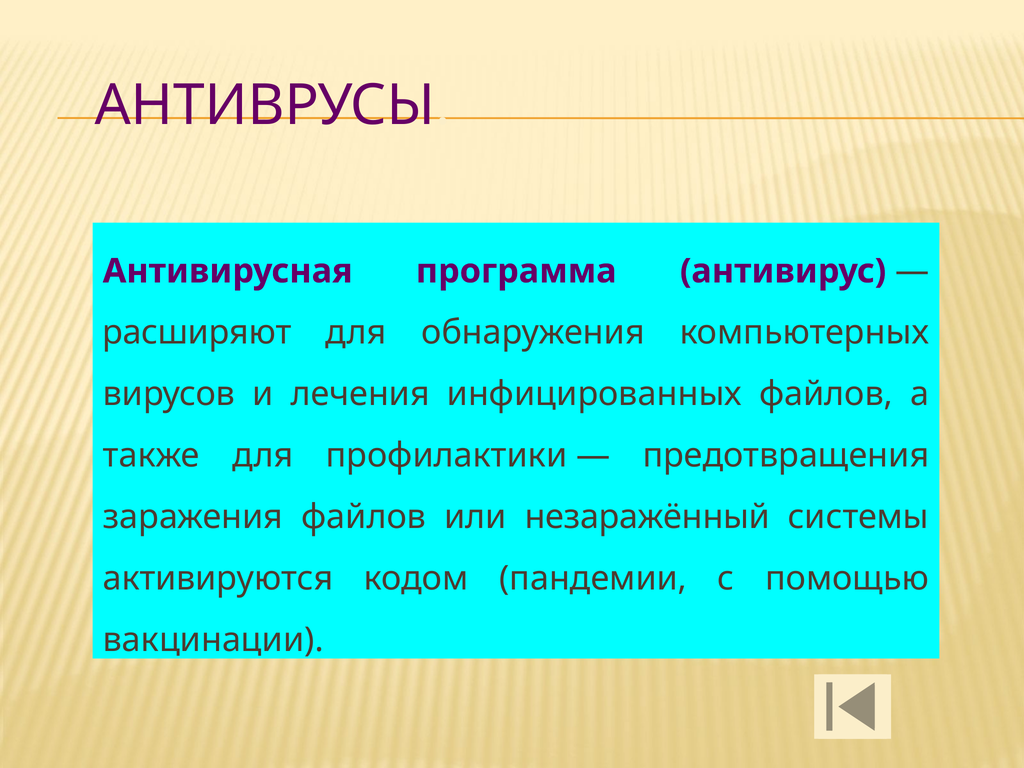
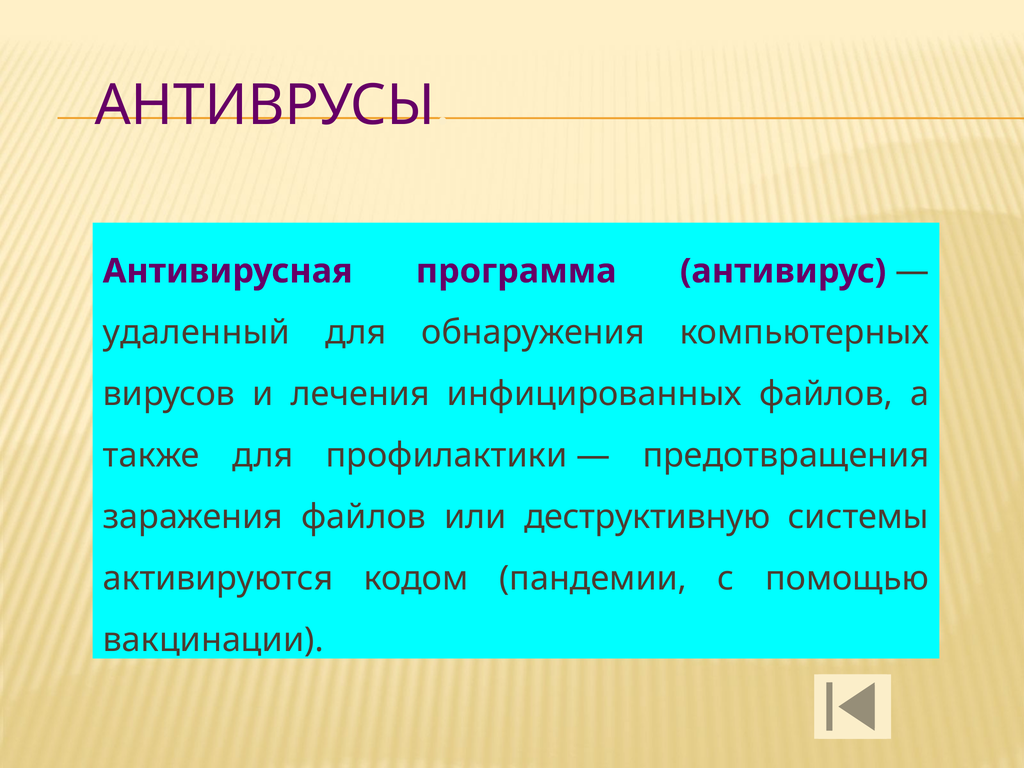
расширяют at (197, 333): расширяют -> удаленный
незаражённый: незаражённый -> деструктивную
